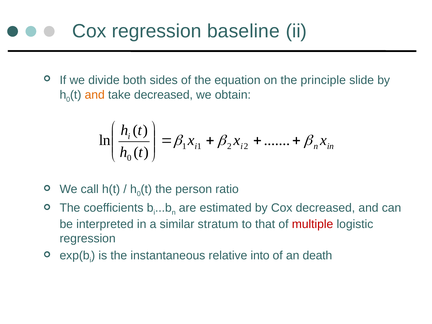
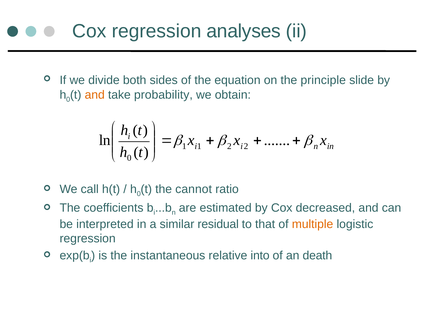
baseline: baseline -> analyses
take decreased: decreased -> probability
person: person -> cannot
stratum: stratum -> residual
multiple colour: red -> orange
